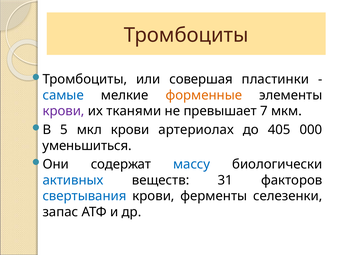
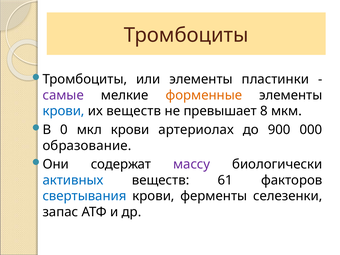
или совершая: совершая -> элементы
самые colour: blue -> purple
крови at (64, 111) colour: purple -> blue
их тканями: тканями -> веществ
7: 7 -> 8
5: 5 -> 0
405: 405 -> 900
уменьшиться: уменьшиться -> образование
массу colour: blue -> purple
31: 31 -> 61
